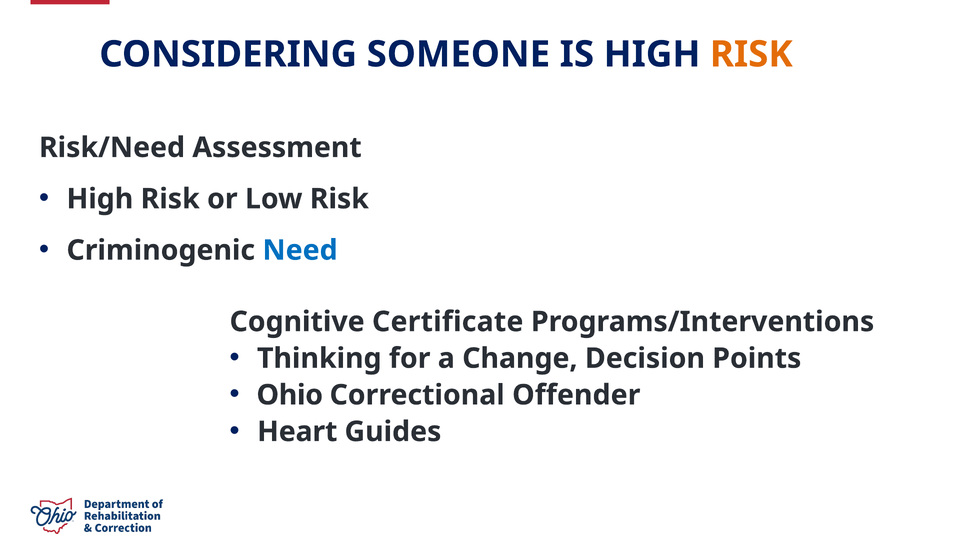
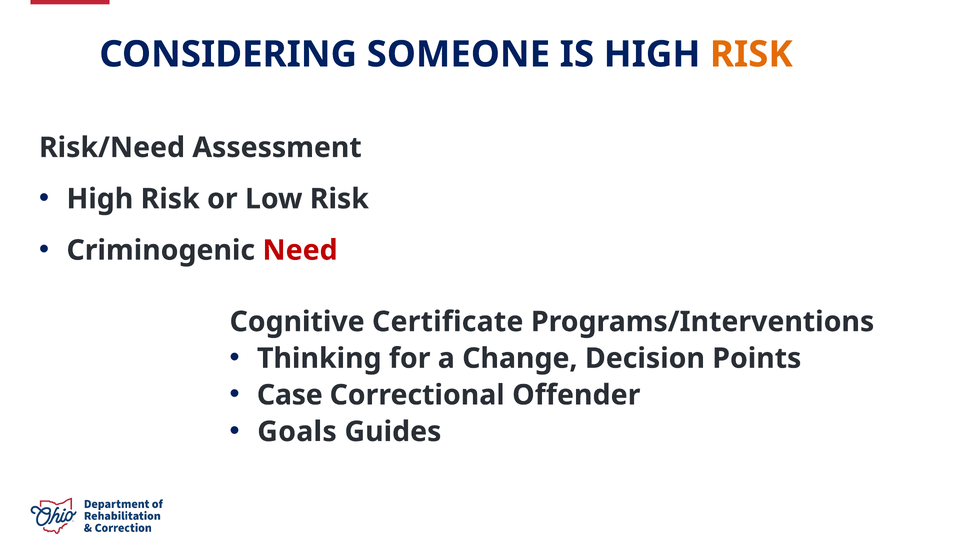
Need colour: blue -> red
Ohio: Ohio -> Case
Heart: Heart -> Goals
